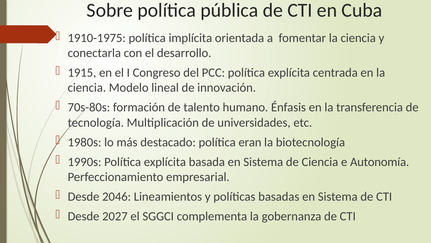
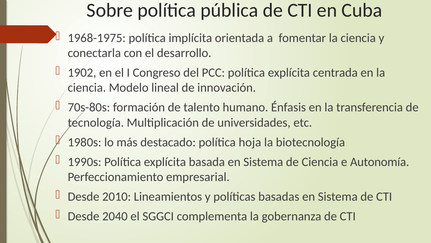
1910-1975: 1910-1975 -> 1968-1975
1915: 1915 -> 1902
eran: eran -> hoja
2046: 2046 -> 2010
2027: 2027 -> 2040
